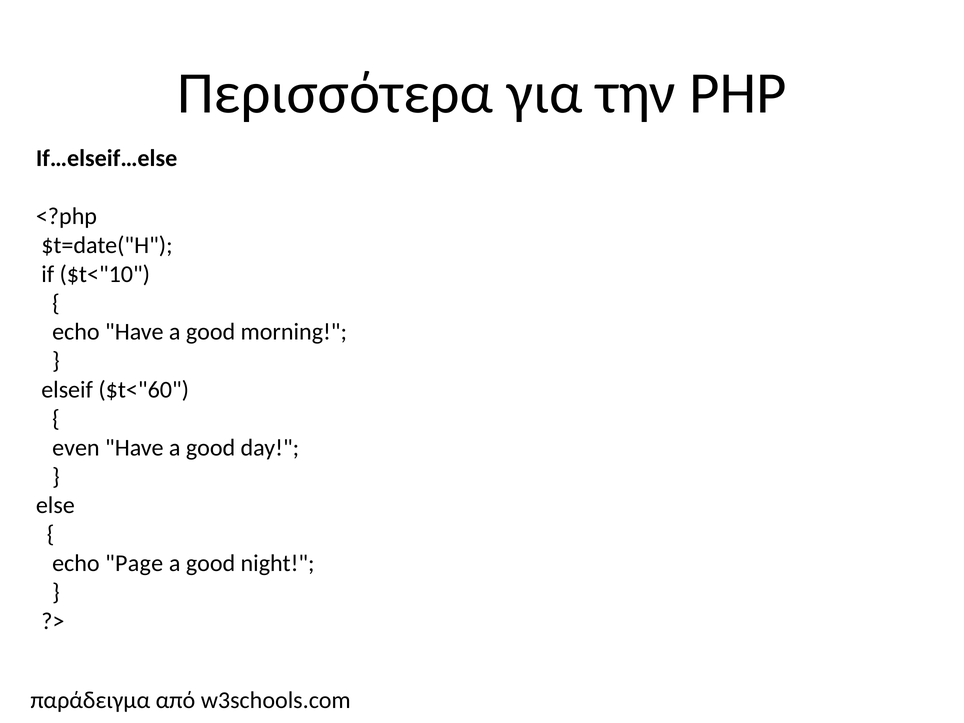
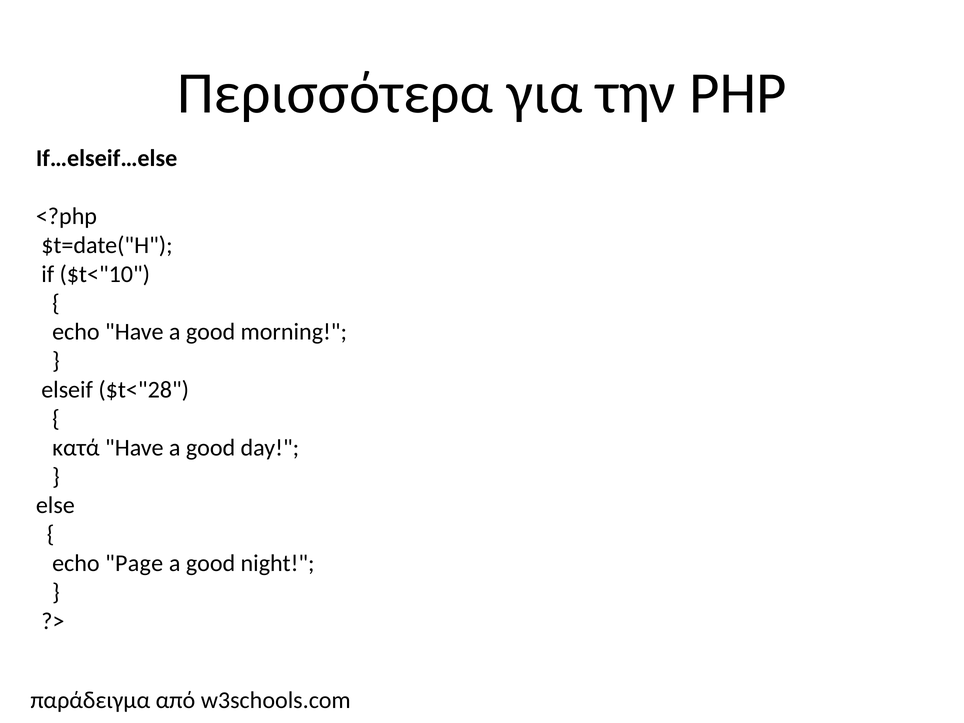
$t<"60: $t<"60 -> $t<"28
even: even -> κατά
